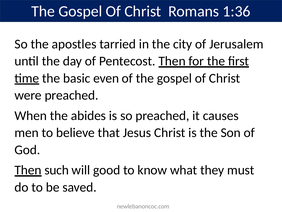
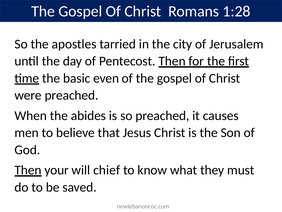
1:36: 1:36 -> 1:28
such: such -> your
good: good -> chief
